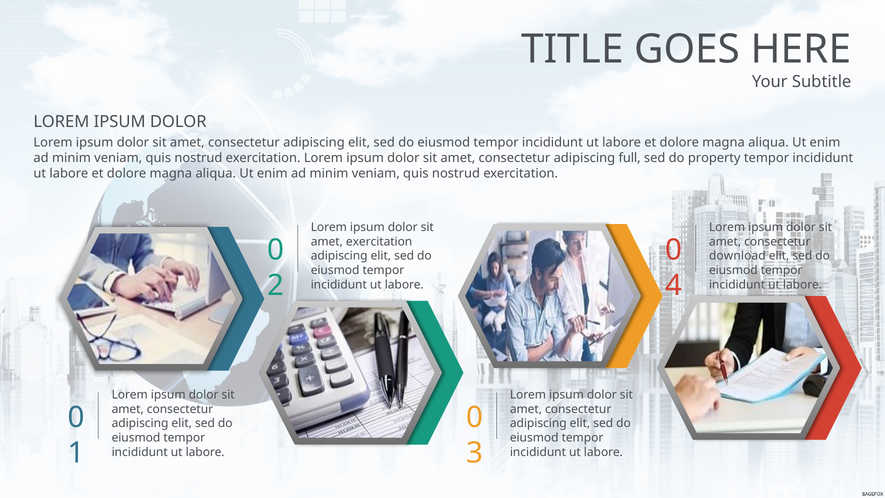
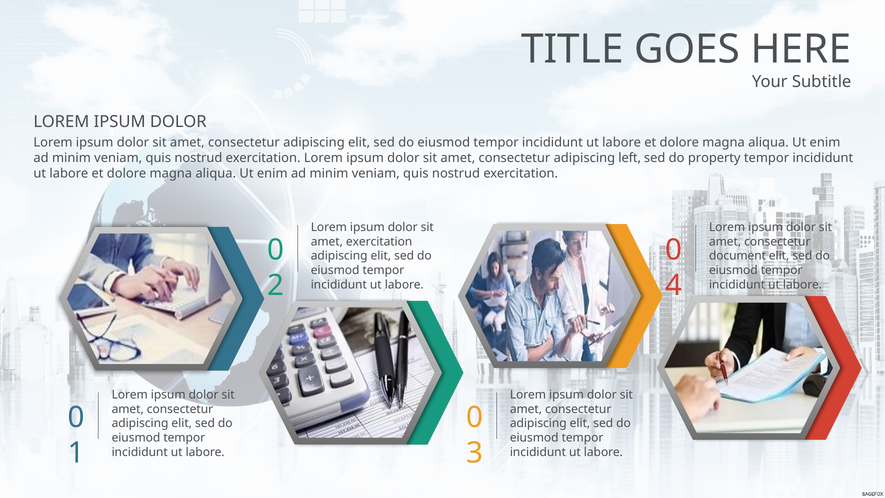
full: full -> left
download: download -> document
